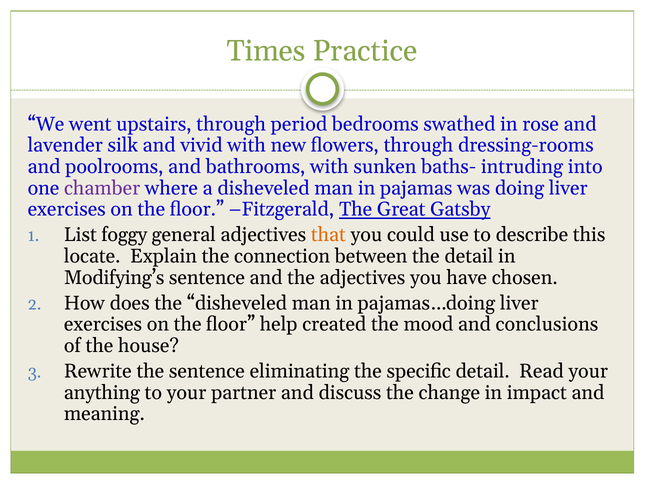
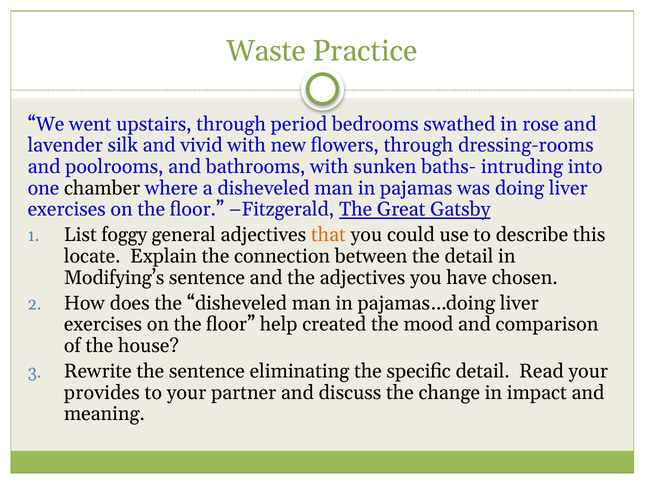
Times: Times -> Waste
chamber colour: purple -> black
conclusions: conclusions -> comparison
anything: anything -> provides
